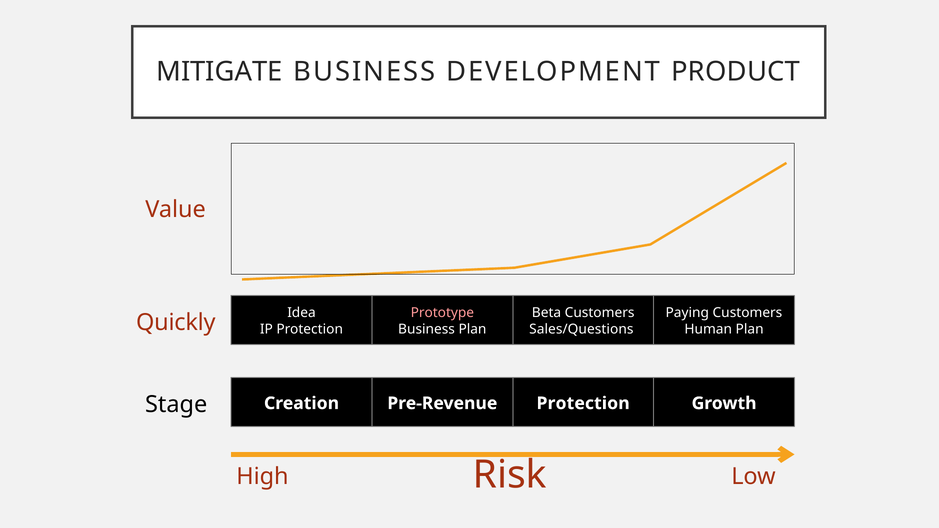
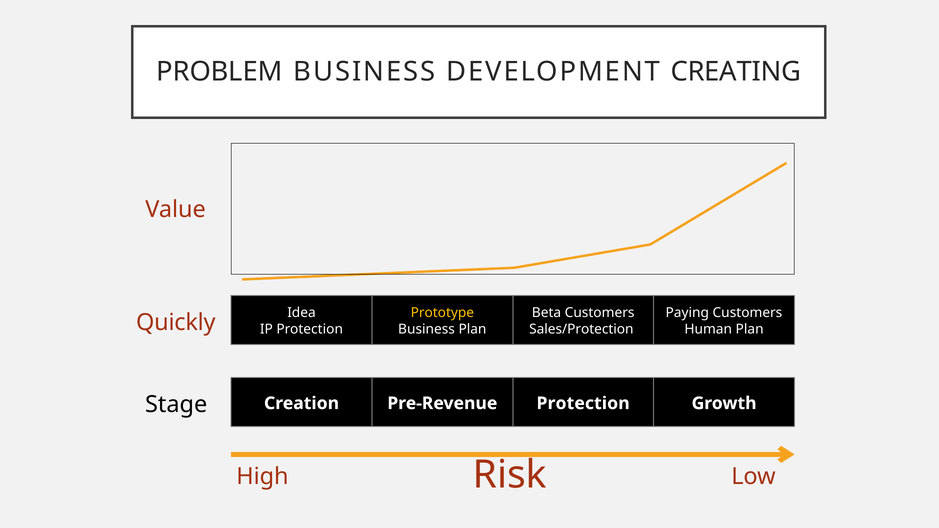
MITIGATE: MITIGATE -> PROBLEM
PRODUCT: PRODUCT -> CREATING
Prototype colour: pink -> yellow
Sales/Questions: Sales/Questions -> Sales/Protection
